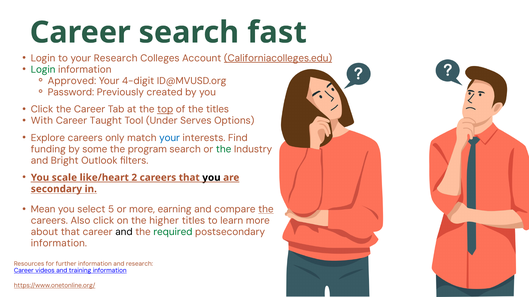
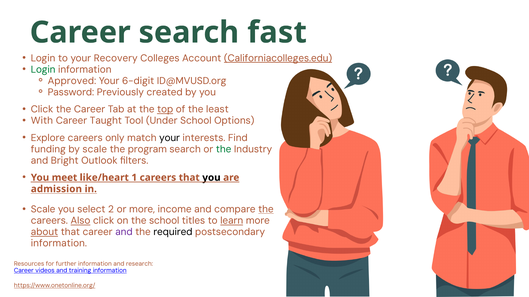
Research at (116, 58): Research -> Recovery
4-digit: 4-digit -> 6-digit
the titles: titles -> least
Under Serves: Serves -> School
your at (170, 138) colour: blue -> black
by some: some -> scale
scale: scale -> meet
2: 2 -> 1
secondary: secondary -> admission
Mean at (43, 210): Mean -> Scale
5: 5 -> 2
earning: earning -> income
Also underline: none -> present
the higher: higher -> school
learn underline: none -> present
about underline: none -> present
and at (124, 232) colour: black -> purple
required colour: green -> black
